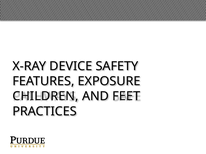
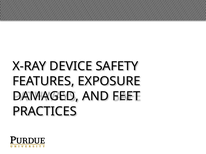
CHILDREN: CHILDREN -> DAMAGED
